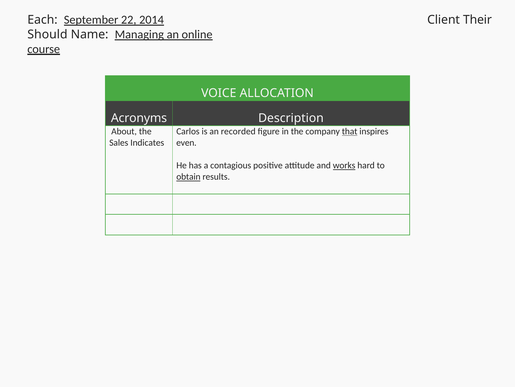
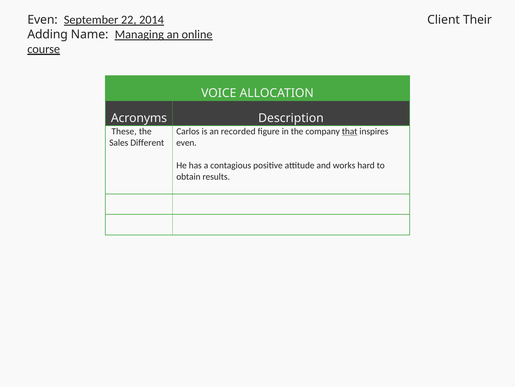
Each at (42, 20): Each -> Even
Should: Should -> Adding
About: About -> These
Indicates: Indicates -> Different
works underline: present -> none
obtain underline: present -> none
